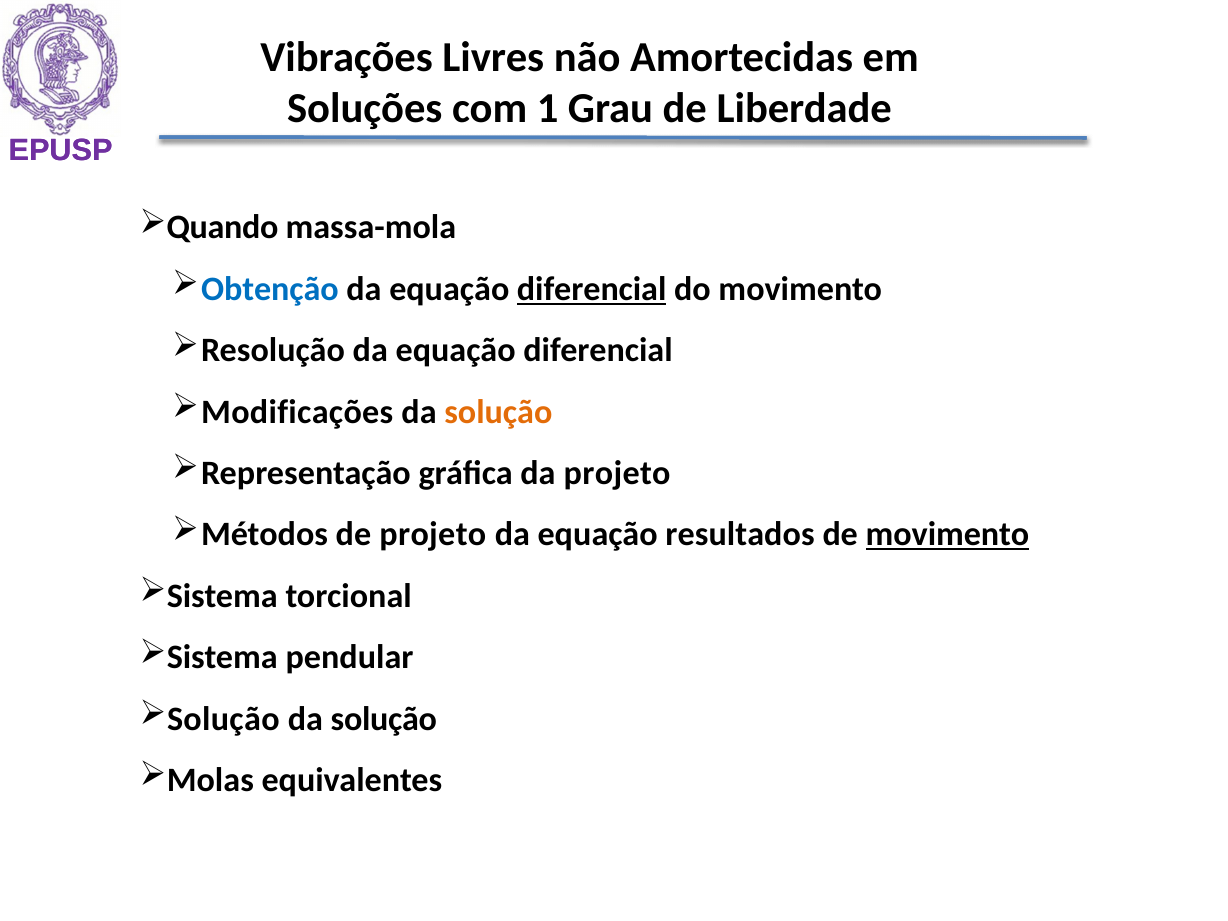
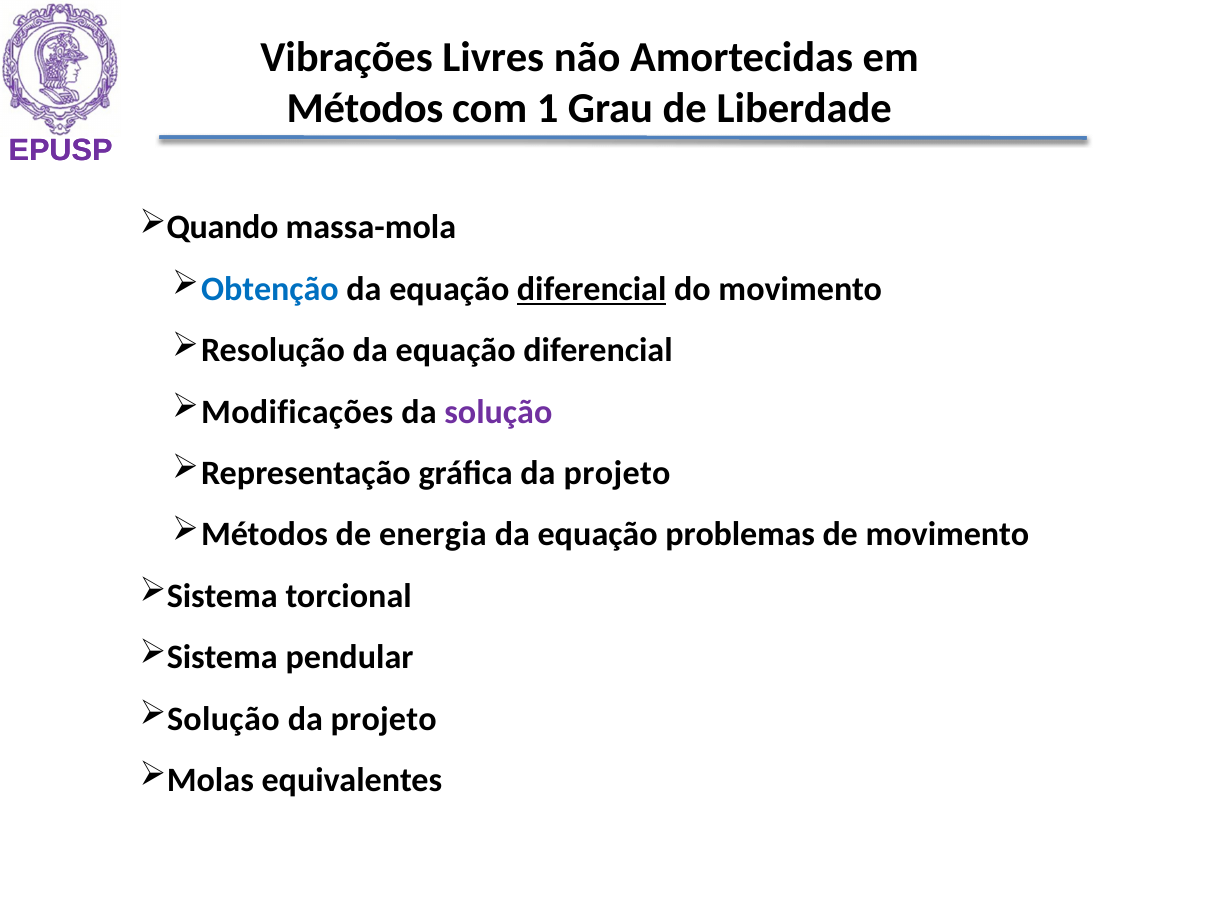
Soluções at (365, 109): Soluções -> Métodos
solução at (498, 412) colour: orange -> purple
de projeto: projeto -> energia
resultados: resultados -> problemas
movimento at (948, 535) underline: present -> none
solução at (384, 719): solução -> projeto
